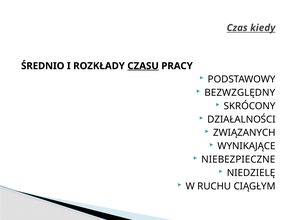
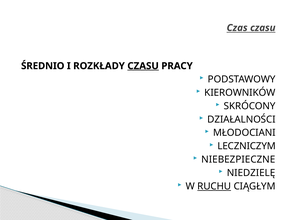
Czas kiedy: kiedy -> czasu
BEZWZGLĘDNY: BEZWZGLĘDNY -> KIEROWNIKÓW
ZWIĄZANYCH: ZWIĄZANYCH -> MŁODOCIANI
WYNIKAJĄCE: WYNIKAJĄCE -> LECZNICZYM
RUCHU underline: none -> present
